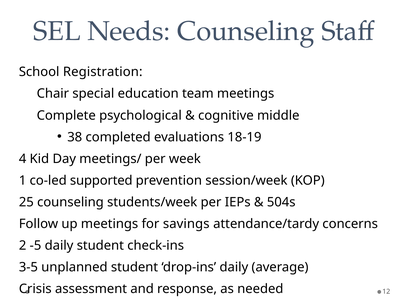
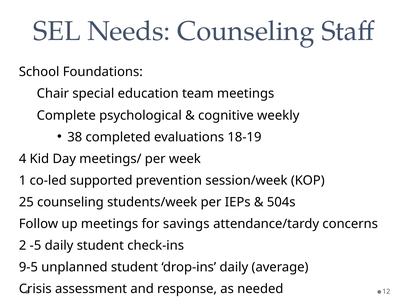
Registration: Registration -> Foundations
middle: middle -> weekly
3-5: 3-5 -> 9-5
